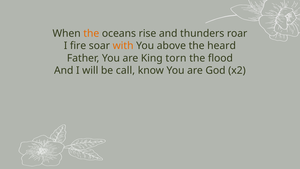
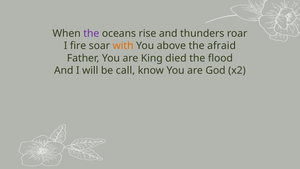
the at (91, 33) colour: orange -> purple
heard: heard -> afraid
torn: torn -> died
